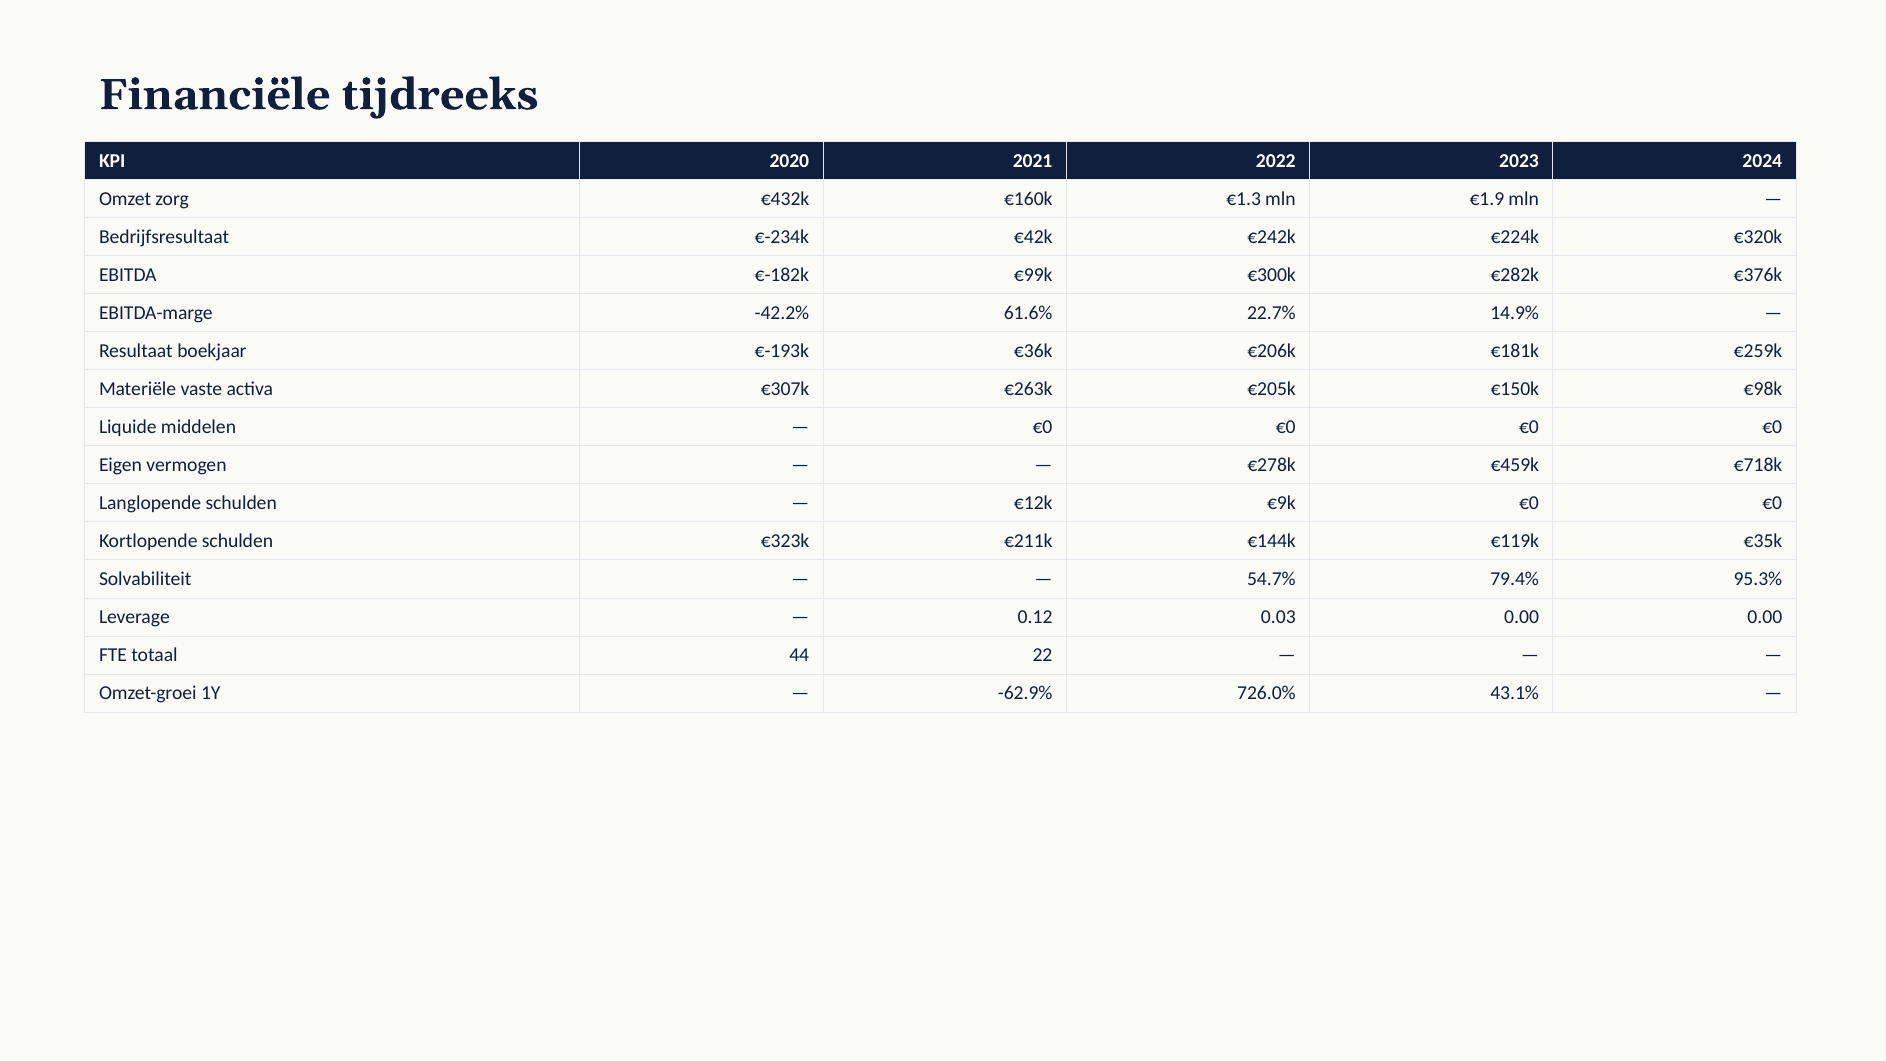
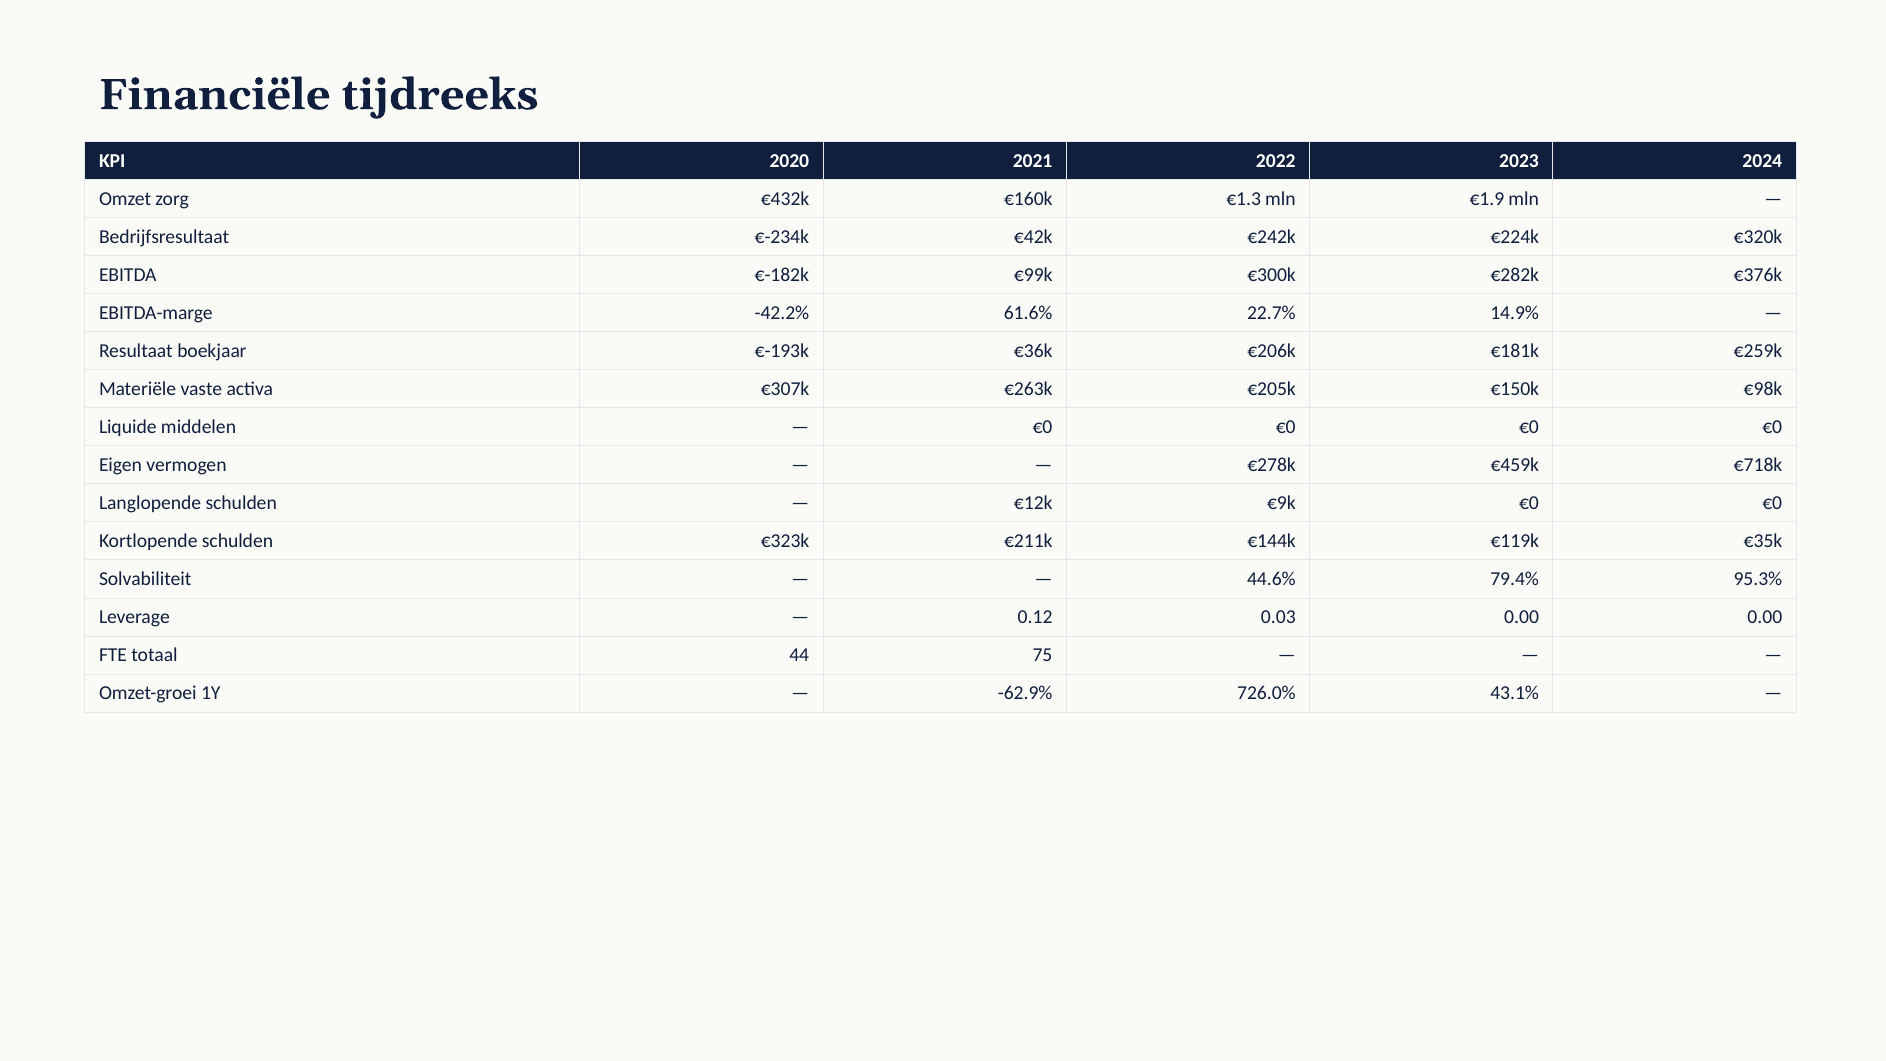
54.7%: 54.7% -> 44.6%
22: 22 -> 75
